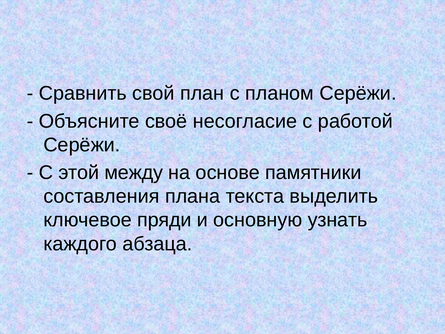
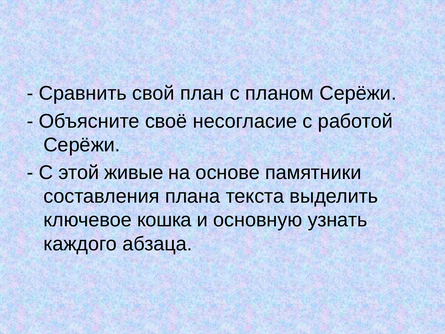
между: между -> живые
пряди: пряди -> кошка
